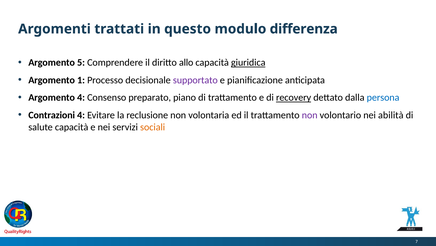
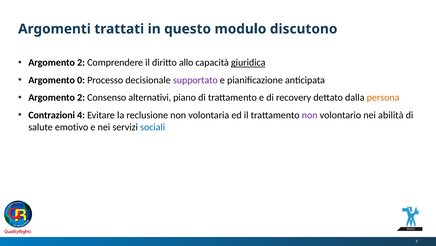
differenza: differenza -> discutono
5 at (81, 62): 5 -> 2
1: 1 -> 0
4 at (81, 97): 4 -> 2
preparato: preparato -> alternativi
recovery underline: present -> none
persona colour: blue -> orange
salute capacità: capacità -> emotivo
sociali colour: orange -> blue
